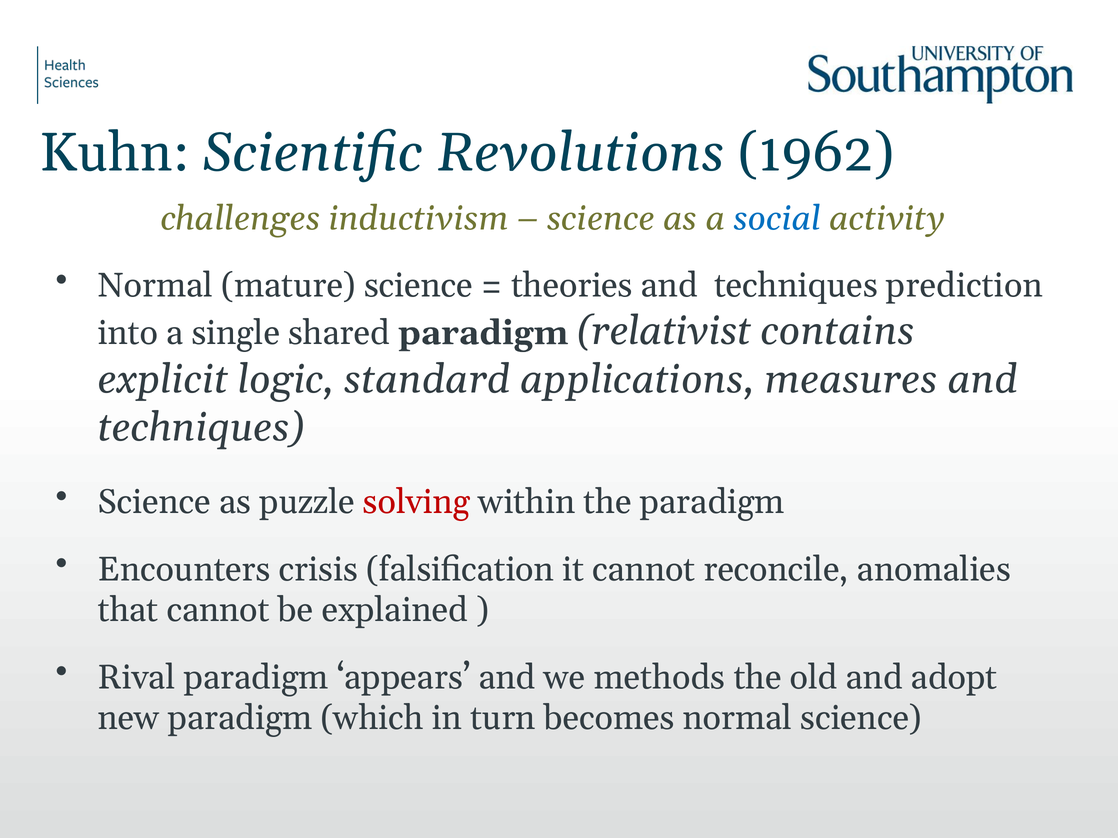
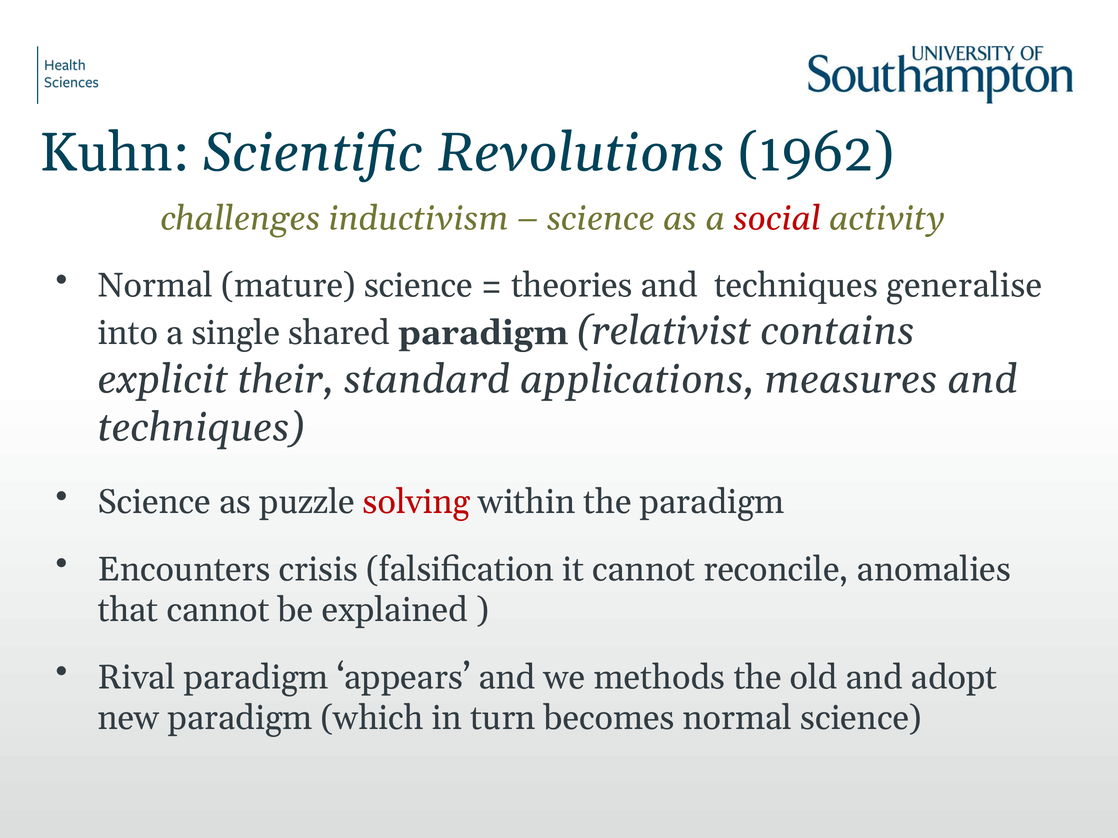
social colour: blue -> red
prediction: prediction -> generalise
logic: logic -> their
